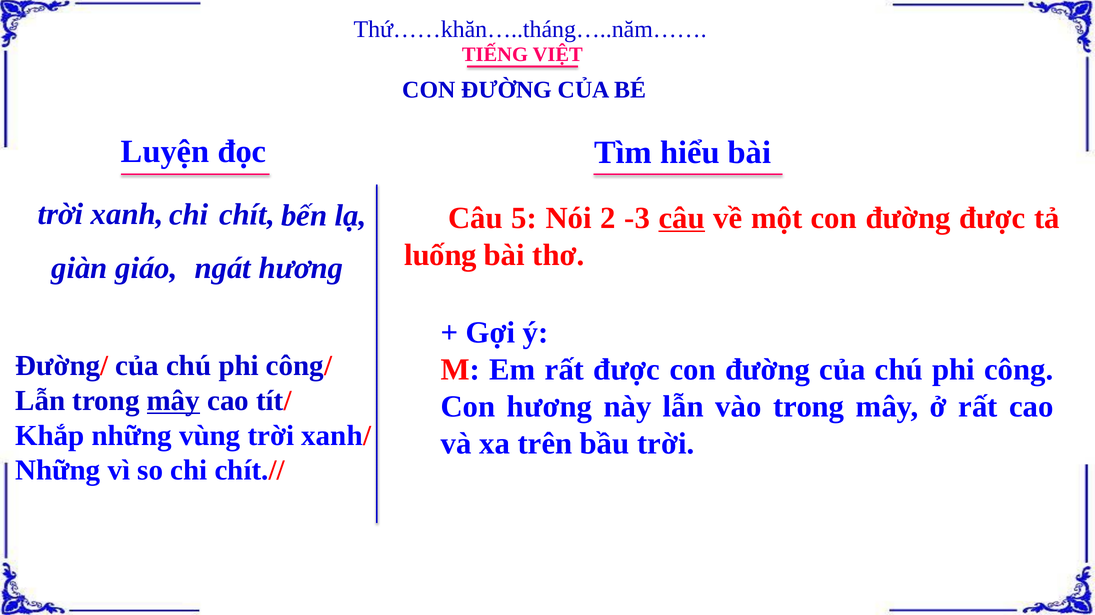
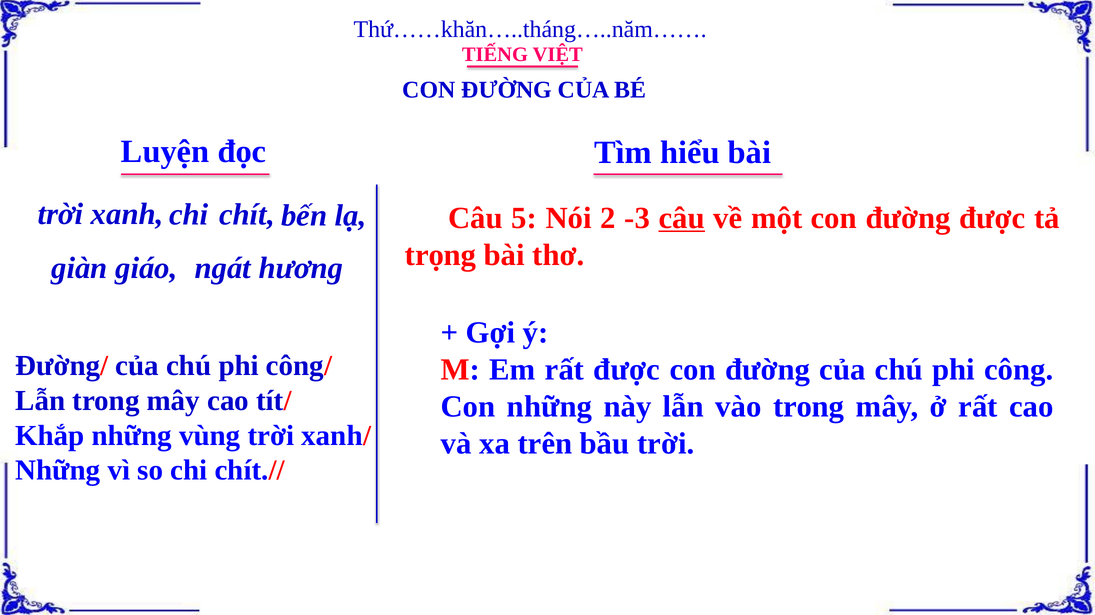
luống: luống -> trọng
mây at (173, 401) underline: present -> none
Con hương: hương -> những
